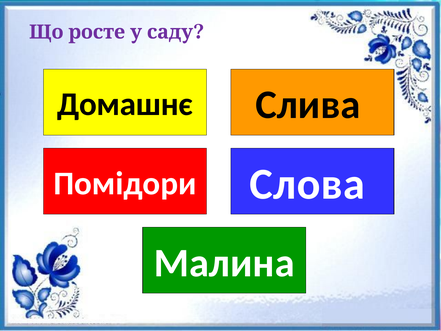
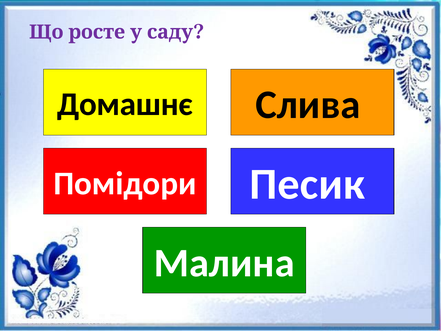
Слова: Слова -> Песик
